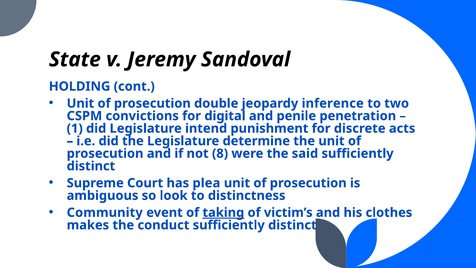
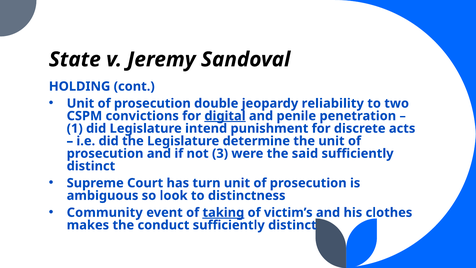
inference: inference -> reliability
digital underline: none -> present
8: 8 -> 3
plea: plea -> turn
